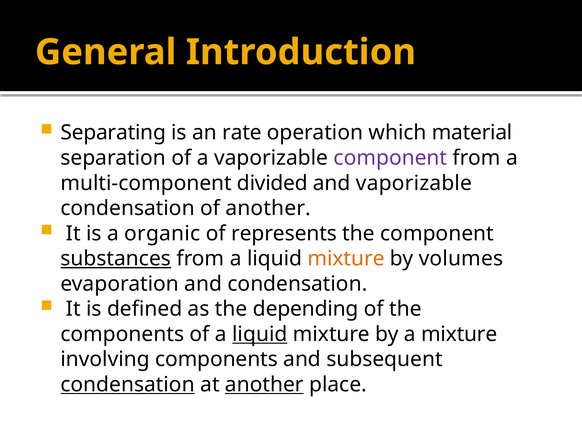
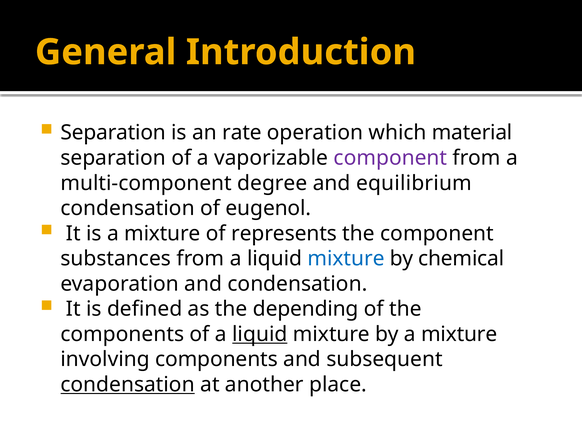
Separating at (113, 133): Separating -> Separation
divided: divided -> degree
and vaporizable: vaporizable -> equilibrium
of another: another -> eugenol
is a organic: organic -> mixture
substances underline: present -> none
mixture at (346, 259) colour: orange -> blue
volumes: volumes -> chemical
another at (264, 385) underline: present -> none
